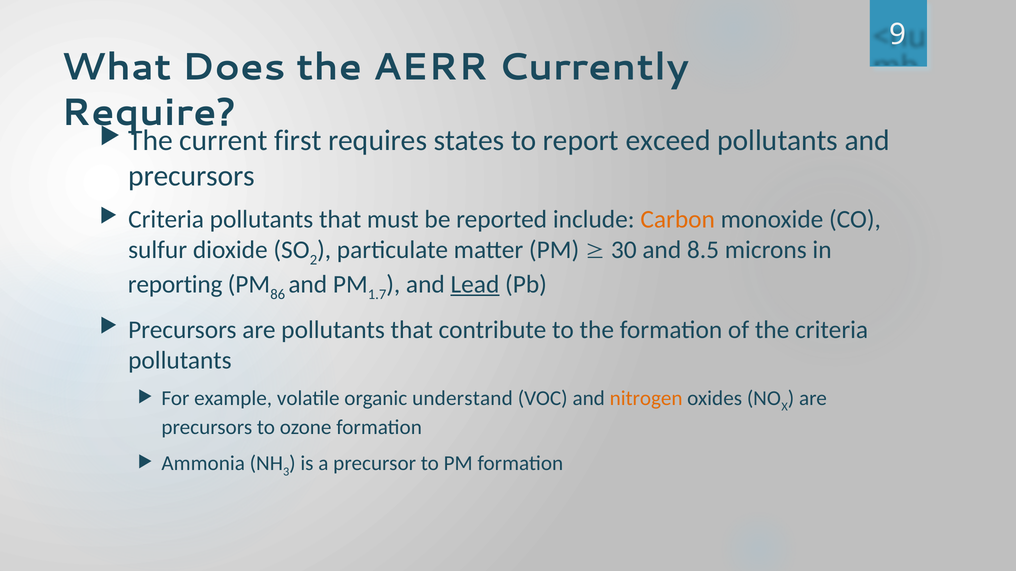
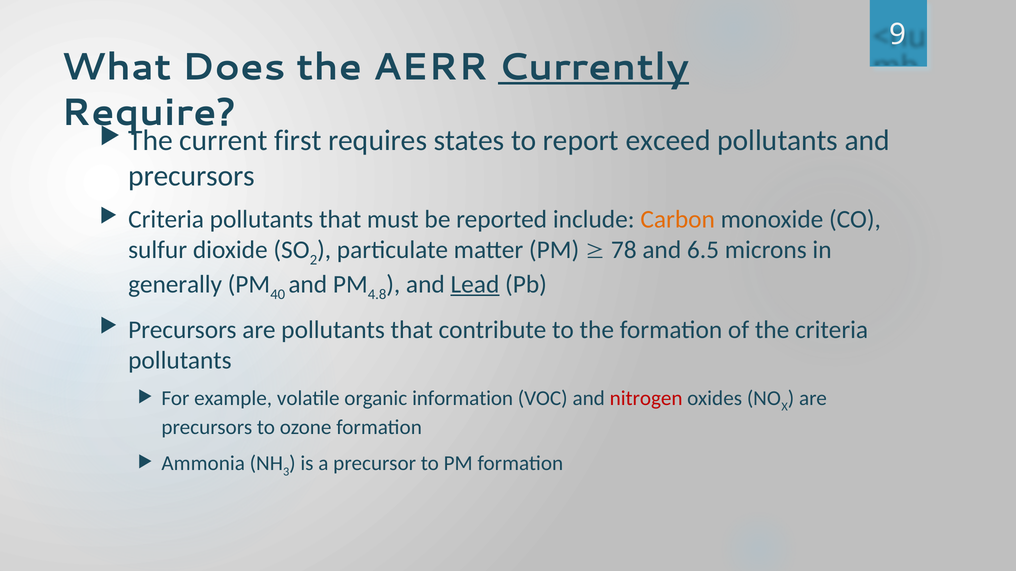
Currently underline: none -> present
30: 30 -> 78
8.5: 8.5 -> 6.5
reporting: reporting -> generally
86: 86 -> 40
1.7: 1.7 -> 4.8
understand: understand -> information
nitrogen colour: orange -> red
